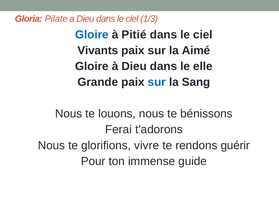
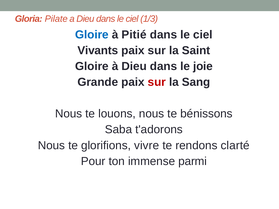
Aimé: Aimé -> Saint
elle: elle -> joie
sur at (157, 82) colour: blue -> red
Ferai: Ferai -> Saba
guérir: guérir -> clarté
guide: guide -> parmi
